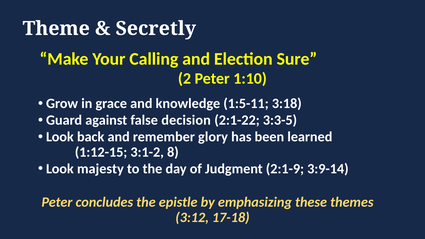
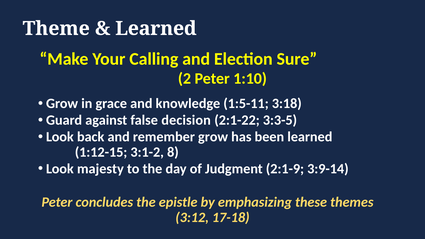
Secretly at (156, 29): Secretly -> Learned
remember glory: glory -> grow
